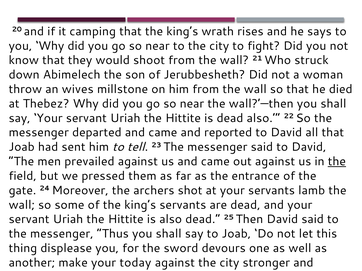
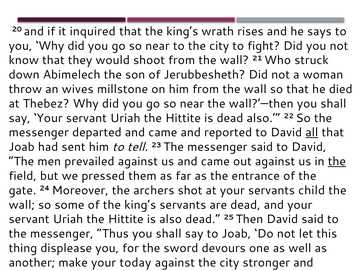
camping: camping -> inquired
all underline: none -> present
lamb: lamb -> child
